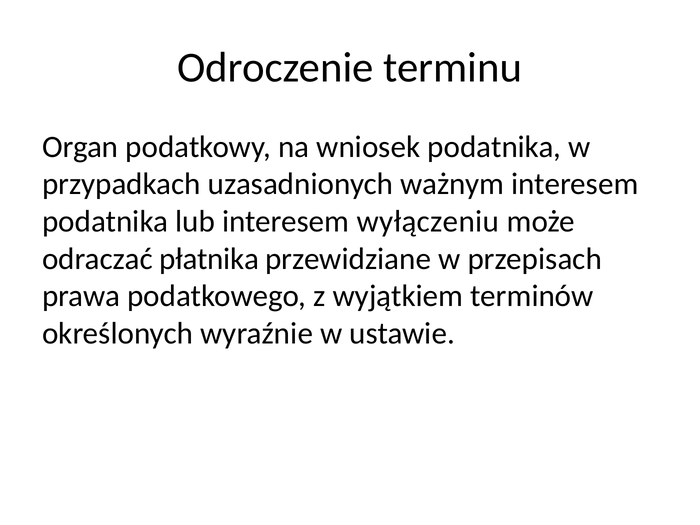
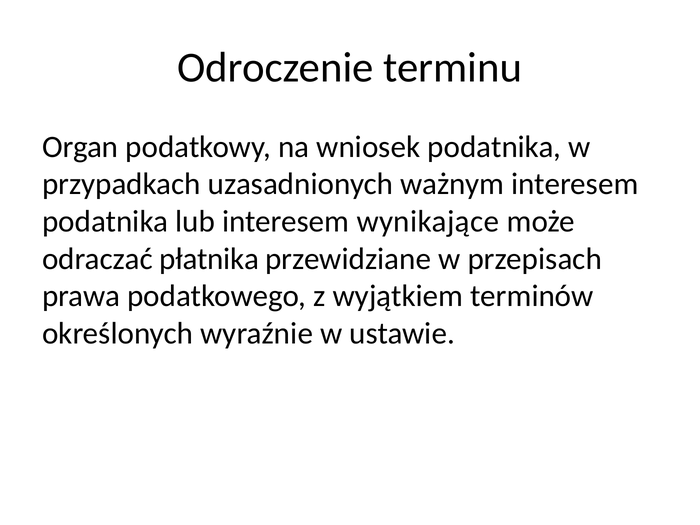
wyłączeniu: wyłączeniu -> wynikające
